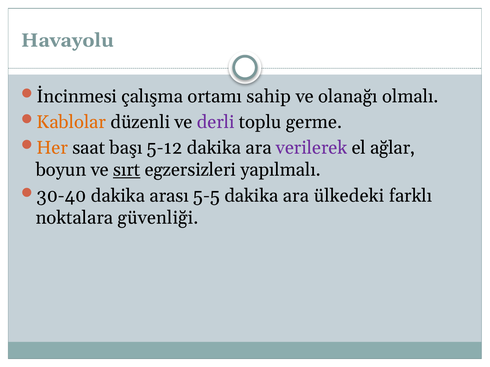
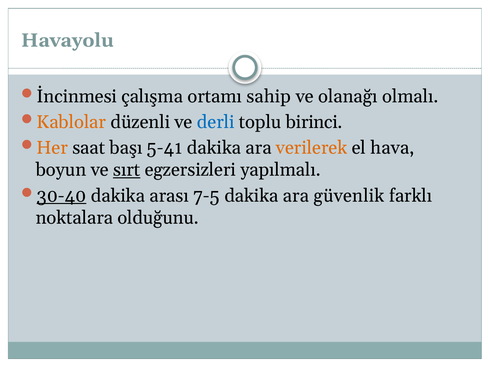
derli colour: purple -> blue
germe: germe -> birinci
5-12: 5-12 -> 5-41
verilerek colour: purple -> orange
ağlar: ağlar -> hava
30-40 underline: none -> present
5-5: 5-5 -> 7-5
ülkedeki: ülkedeki -> güvenlik
güvenliği: güvenliği -> olduğunu
